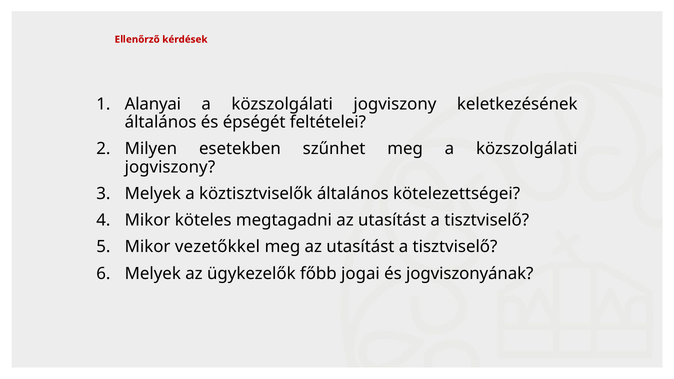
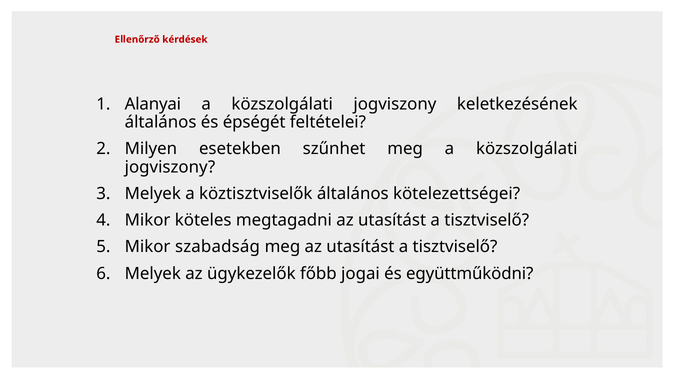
vezetőkkel: vezetőkkel -> szabadság
jogviszonyának: jogviszonyának -> együttműködni
